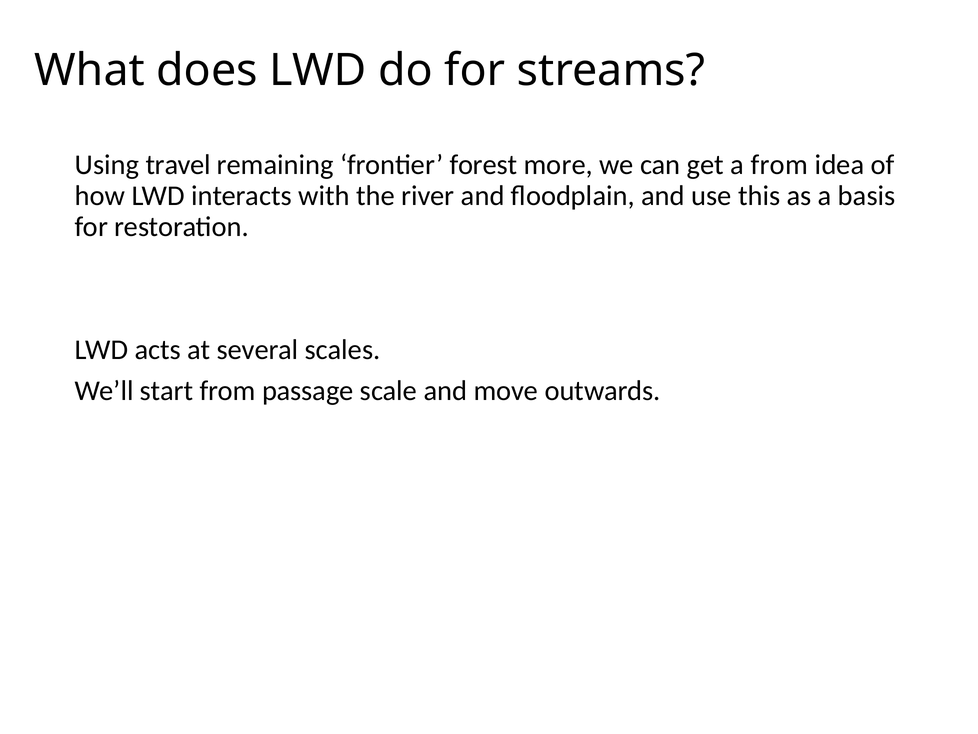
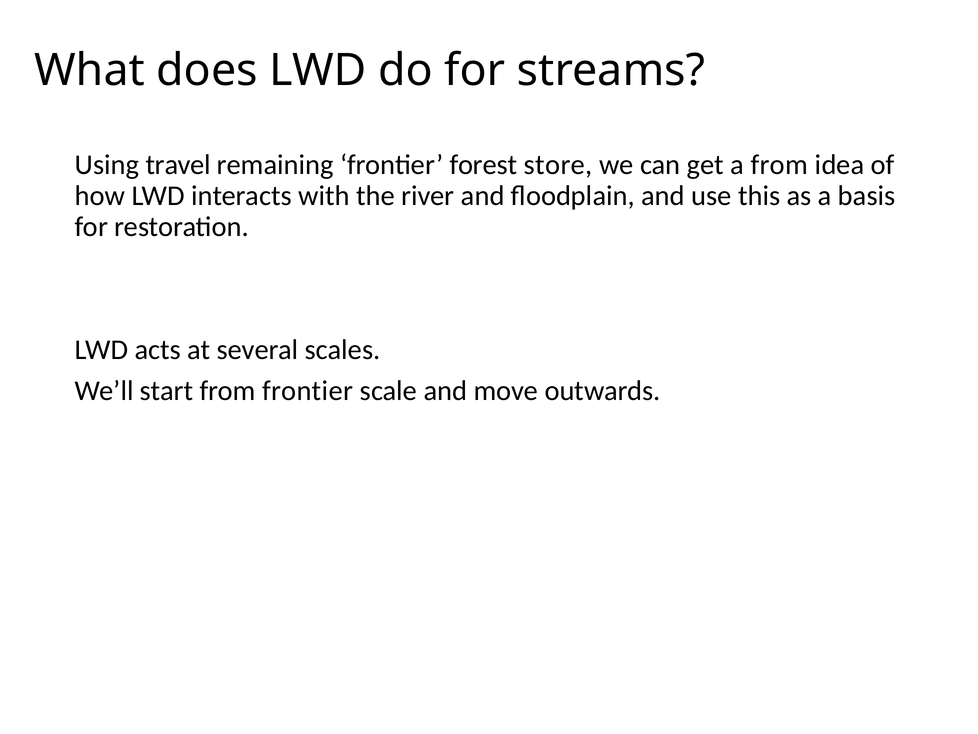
more: more -> store
from passage: passage -> frontier
